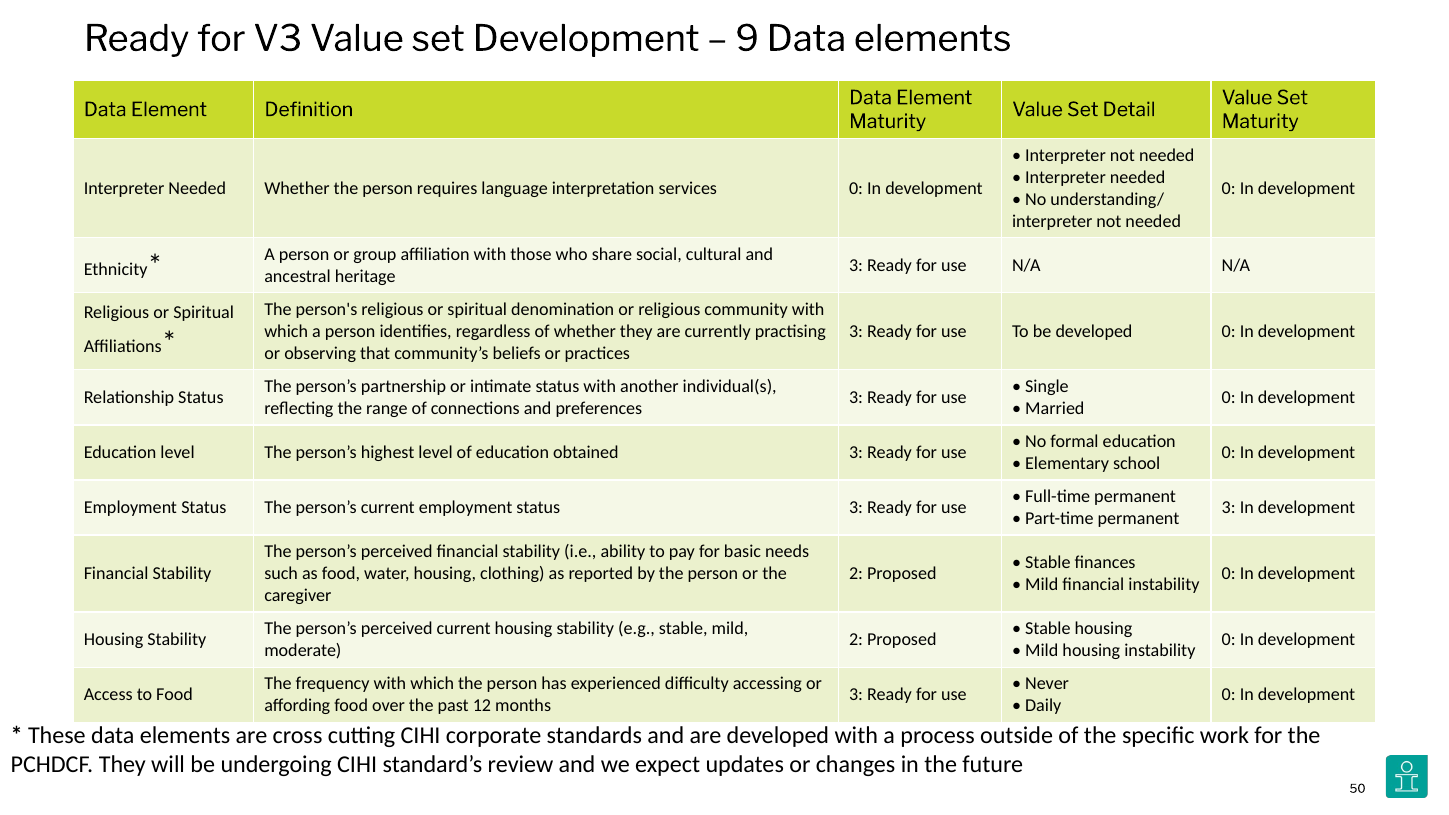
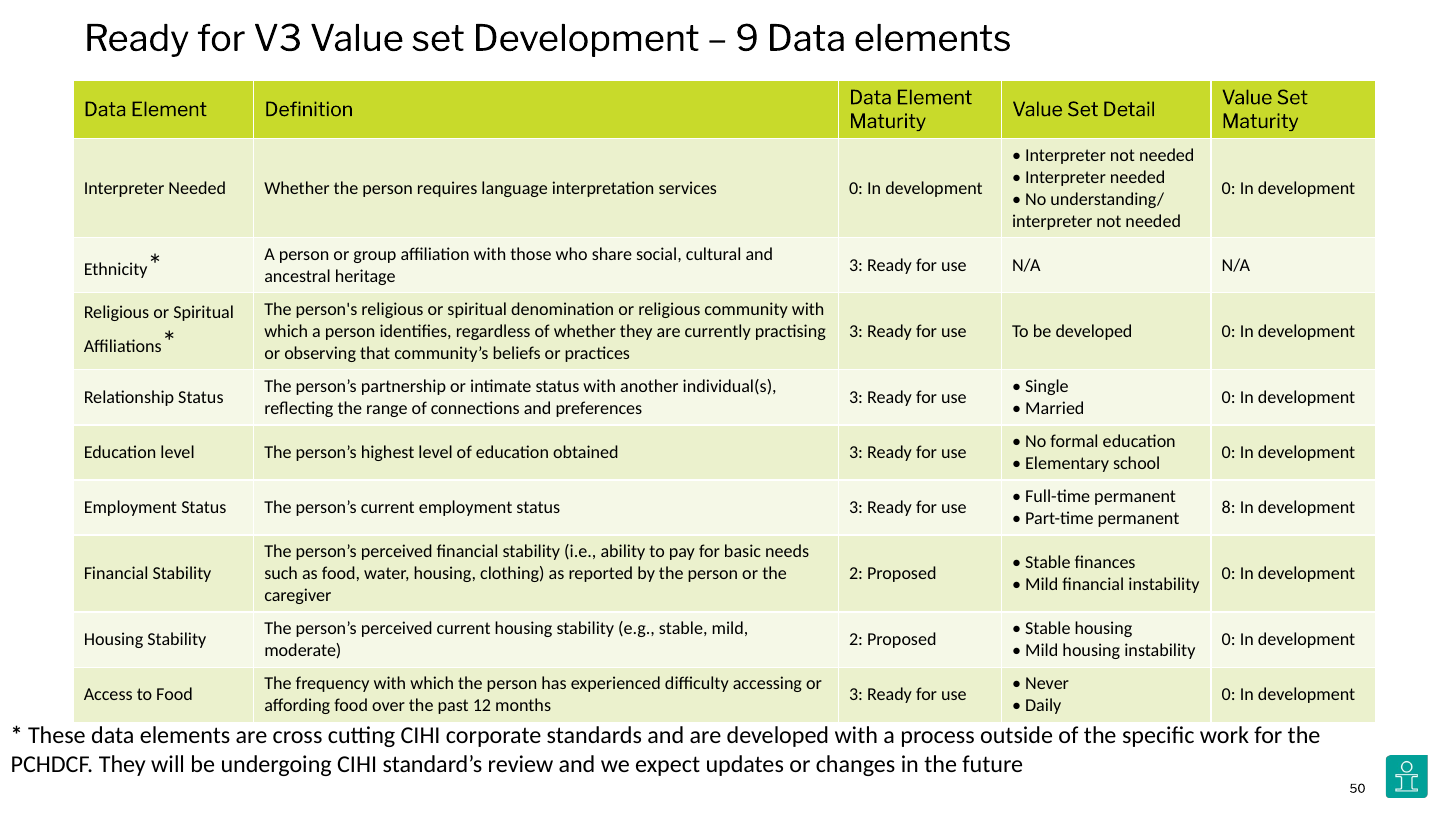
3 at (1229, 508): 3 -> 8
